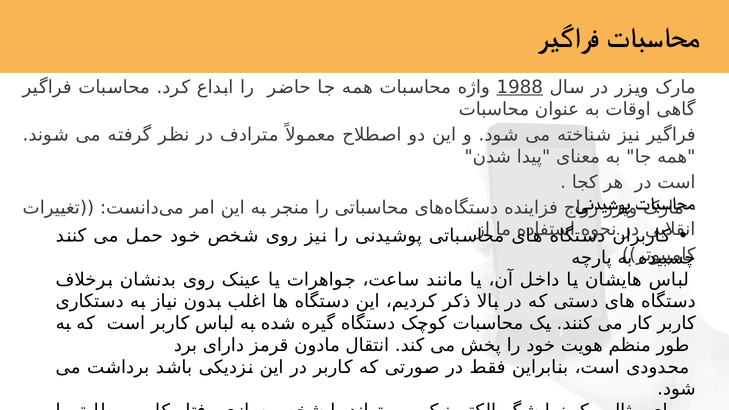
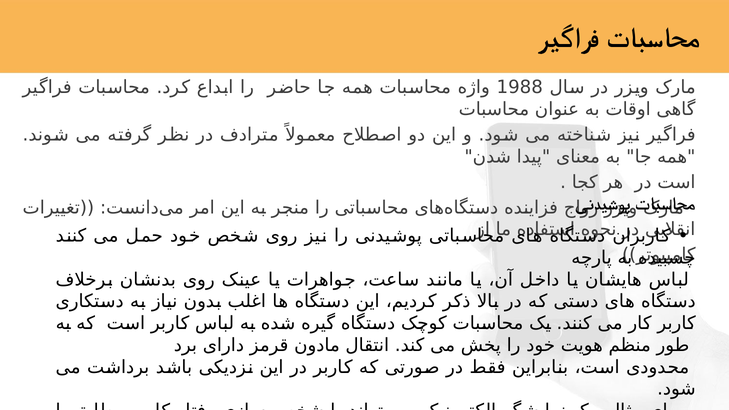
1988 underline: present -> none
